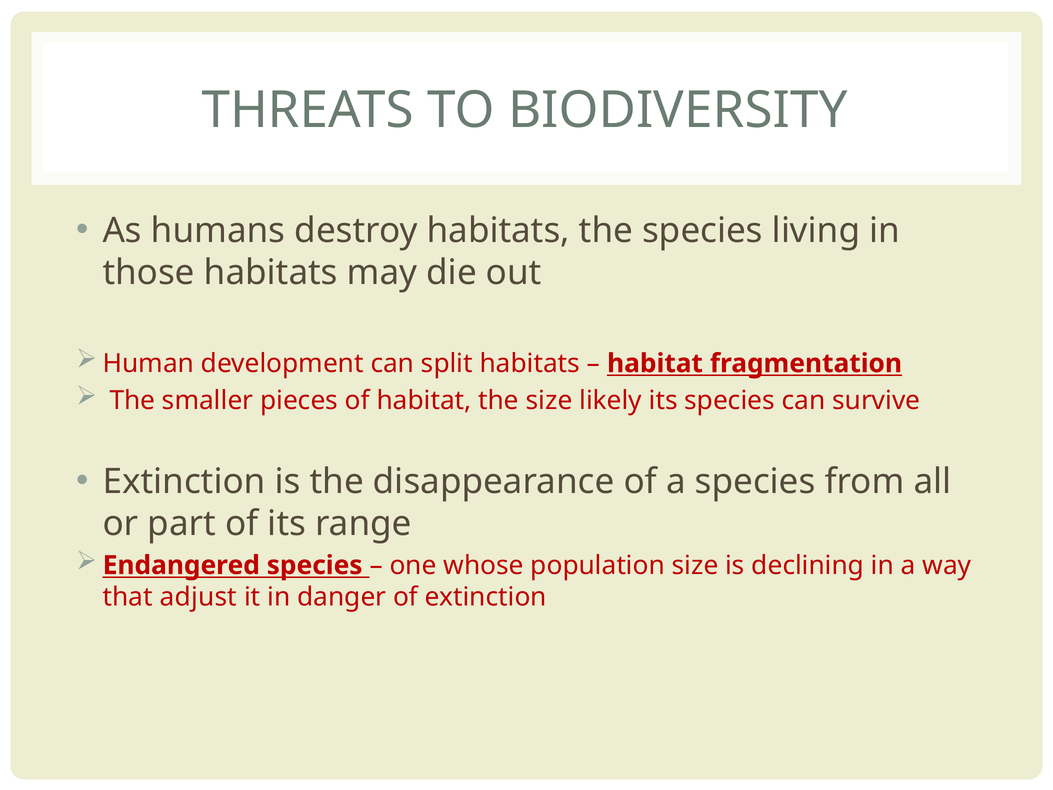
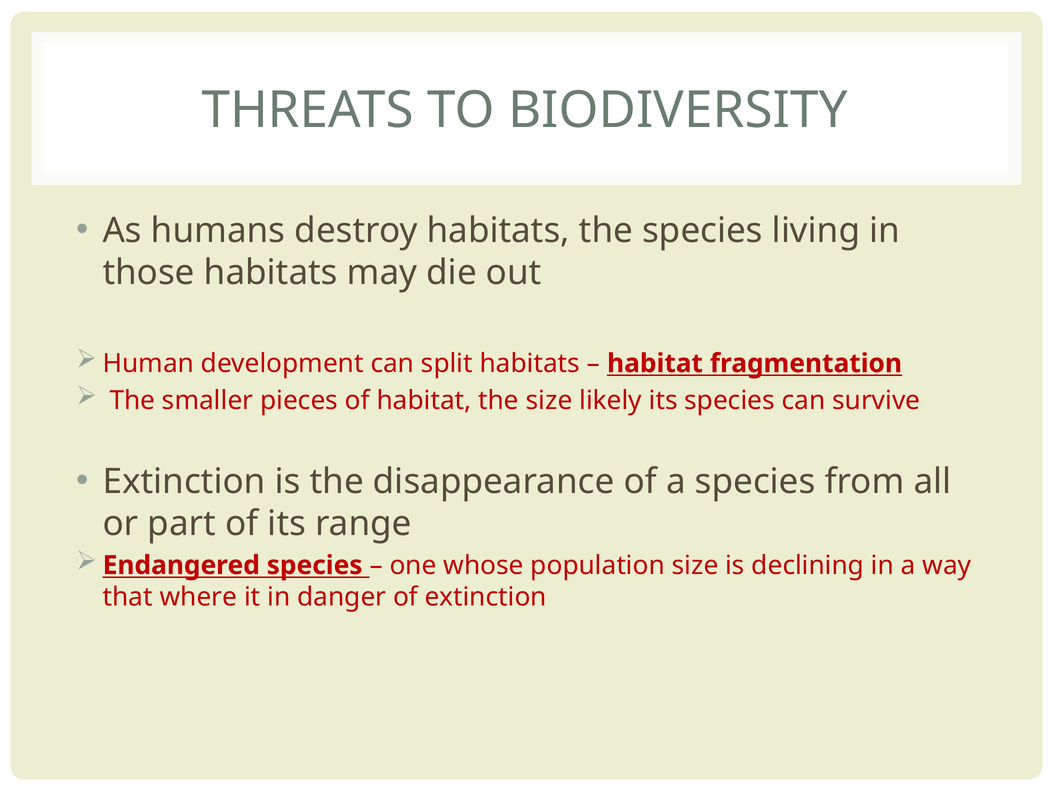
adjust: adjust -> where
